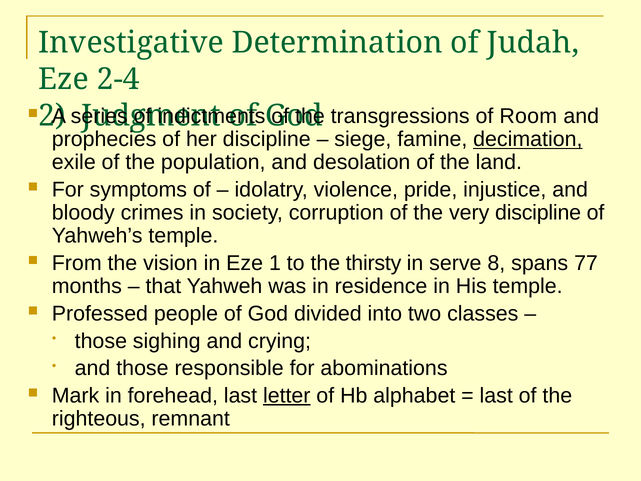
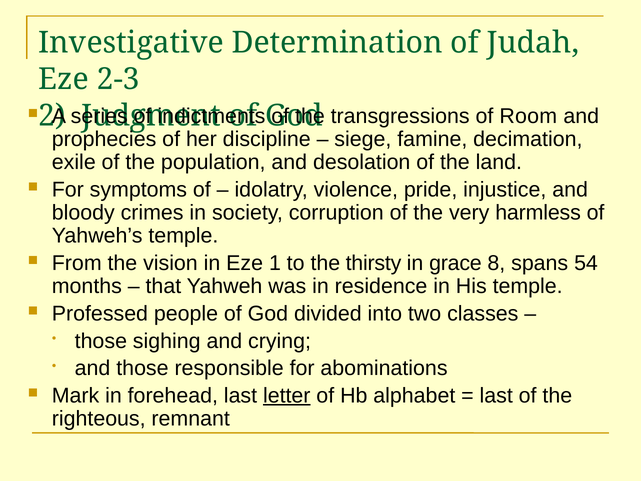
2-4: 2-4 -> 2-3
decimation underline: present -> none
very discipline: discipline -> harmless
serve: serve -> grace
77: 77 -> 54
